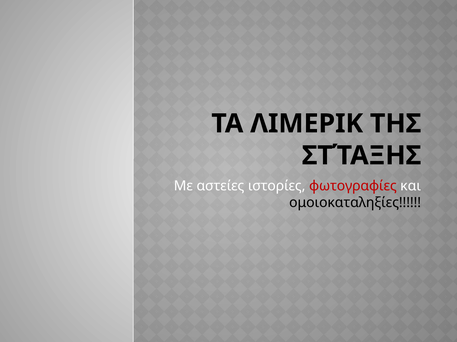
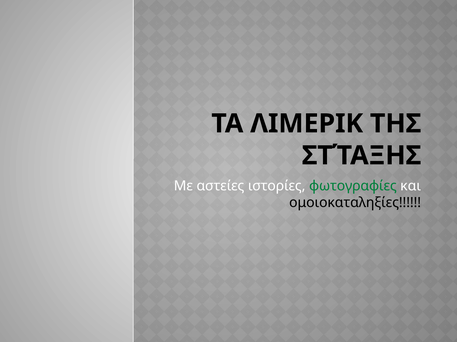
φωτογραφίες colour: red -> green
